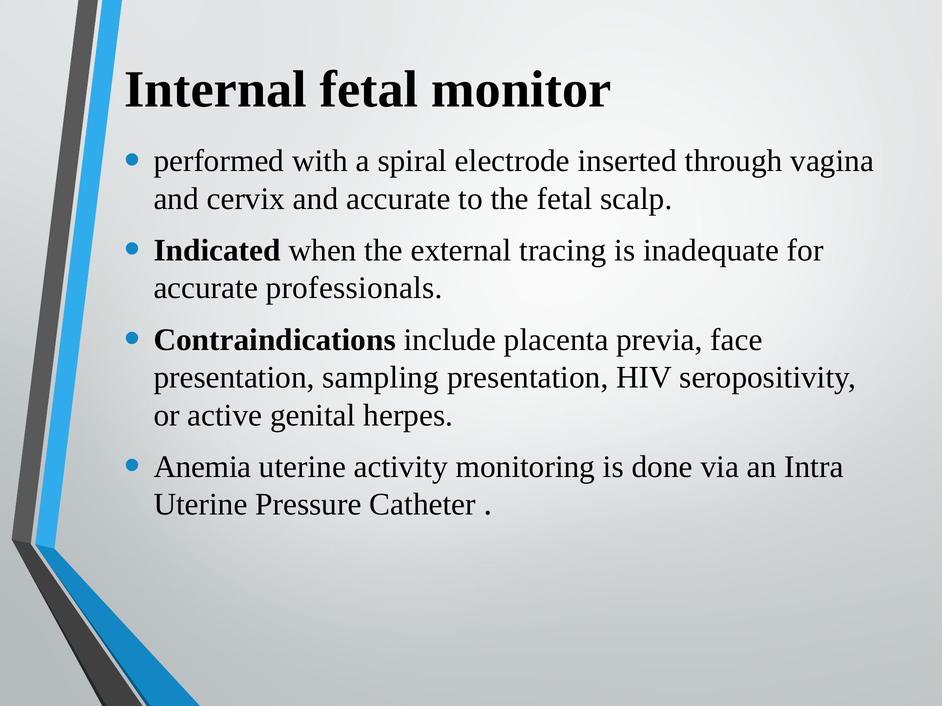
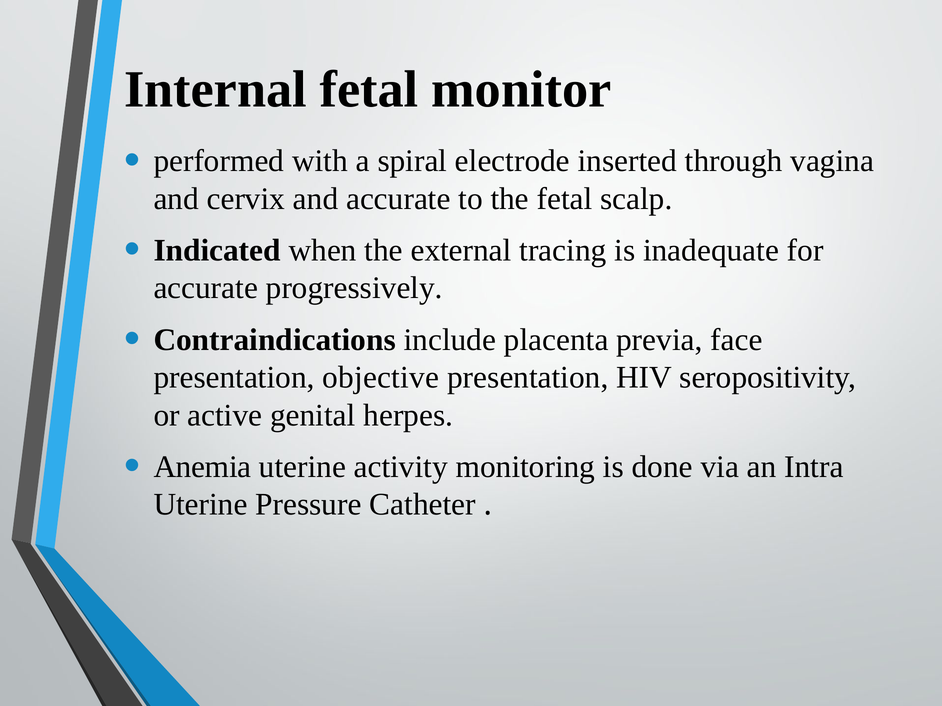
professionals: professionals -> progressively
sampling: sampling -> objective
